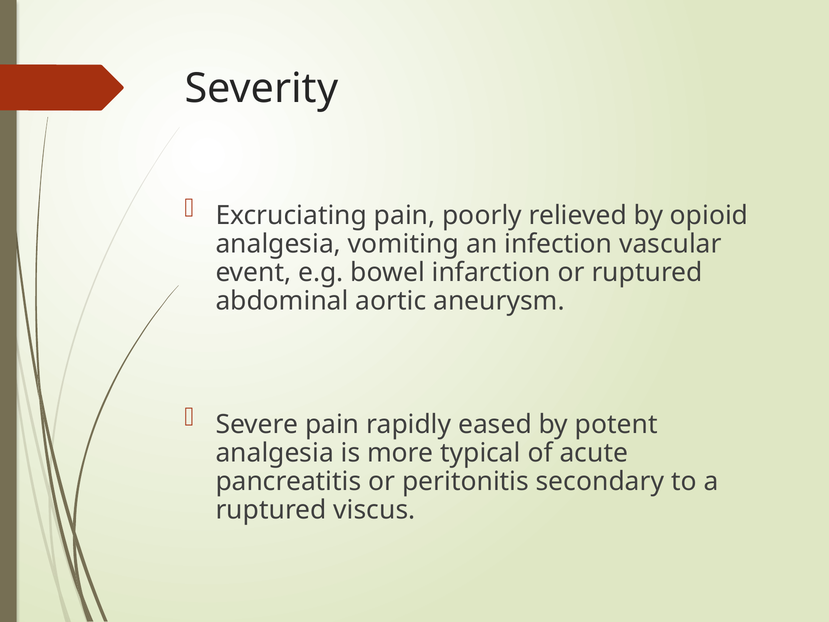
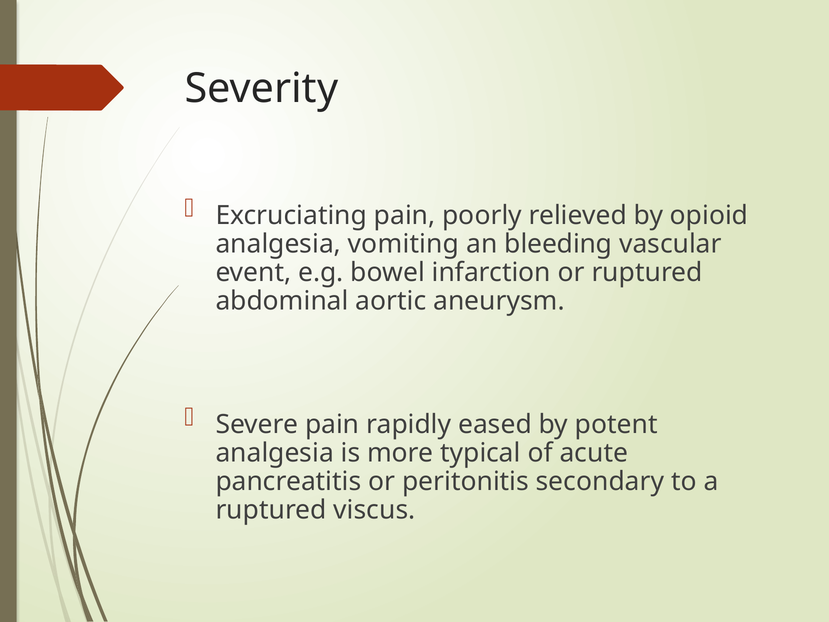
infection: infection -> bleeding
